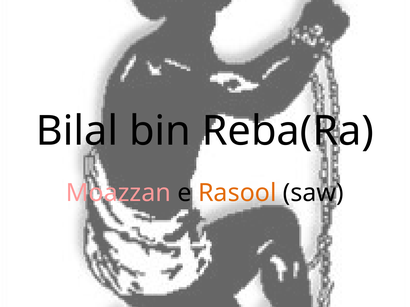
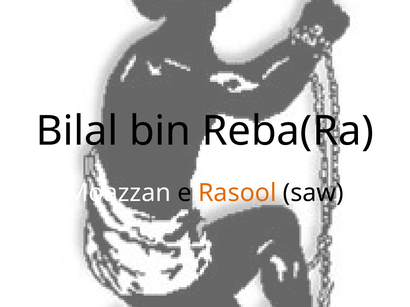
Moazzan colour: pink -> white
